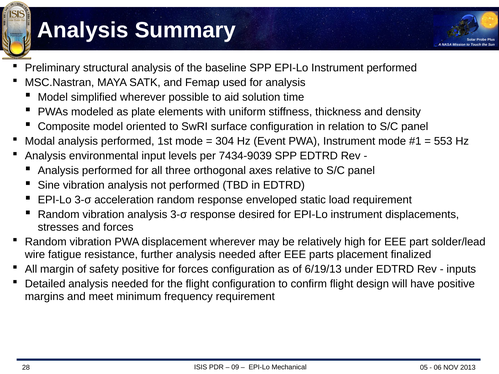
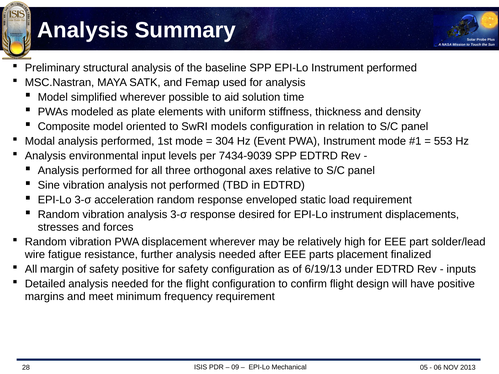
surface: surface -> models
for forces: forces -> safety
